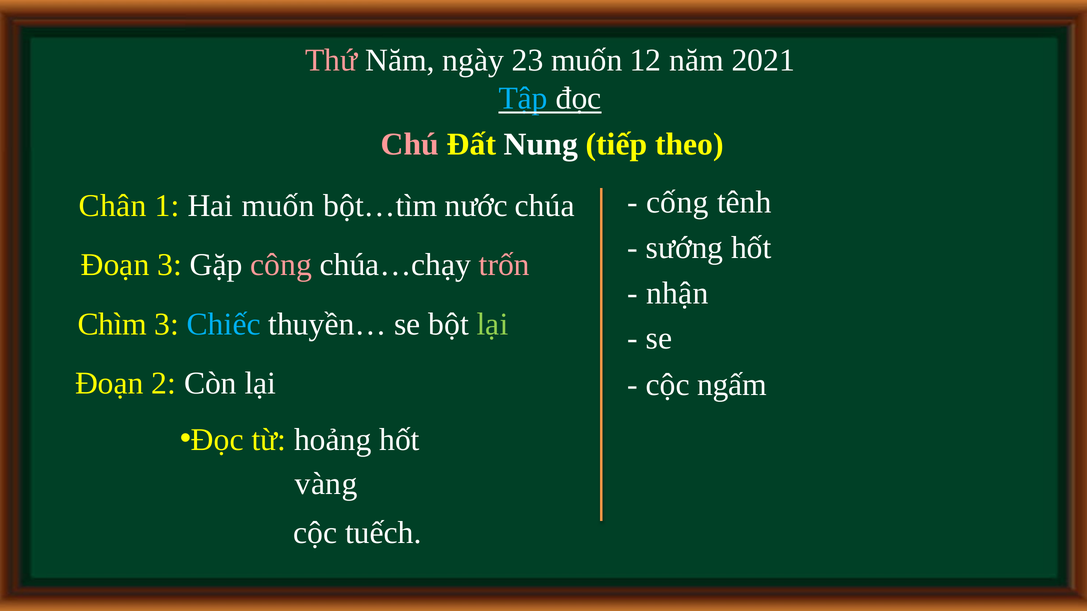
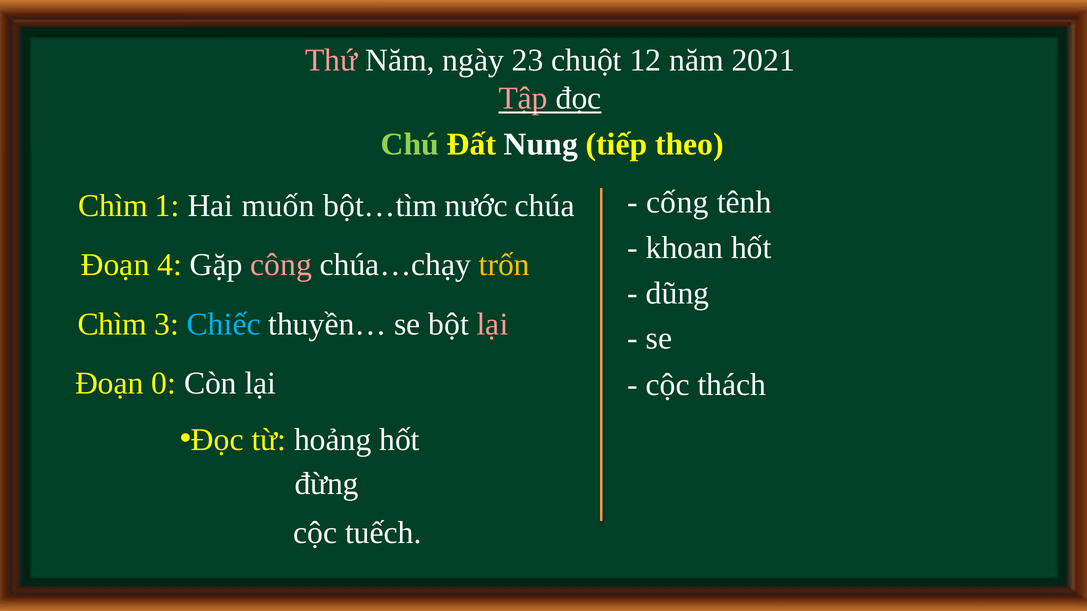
23 muốn: muốn -> chuột
Tập colour: light blue -> pink
Chú colour: pink -> light green
Chân at (113, 206): Chân -> Chìm
sướng: sướng -> khoan
Đoạn 3: 3 -> 4
trốn colour: pink -> yellow
nhận: nhận -> dũng
lại at (493, 324) colour: light green -> pink
2: 2 -> 0
ngấm: ngấm -> thách
vàng: vàng -> đừng
